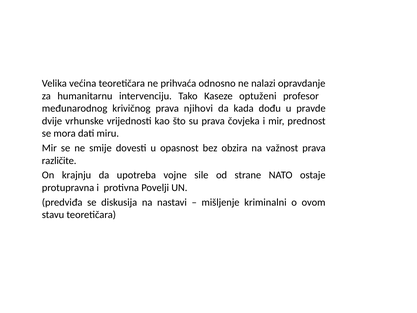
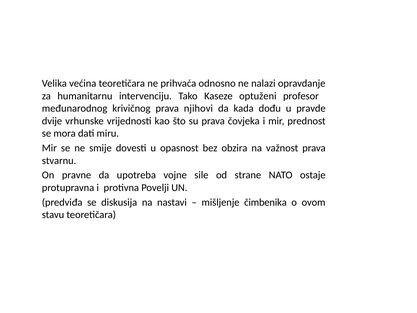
različite: različite -> stvarnu
krajnju: krajnju -> pravne
kriminalni: kriminalni -> čimbenika
